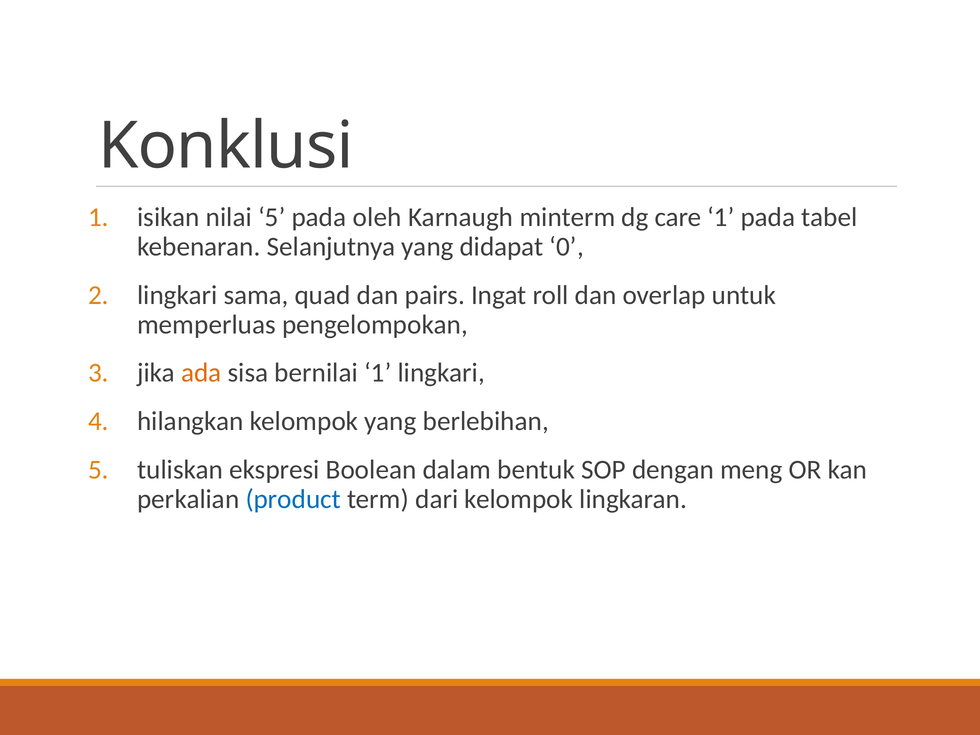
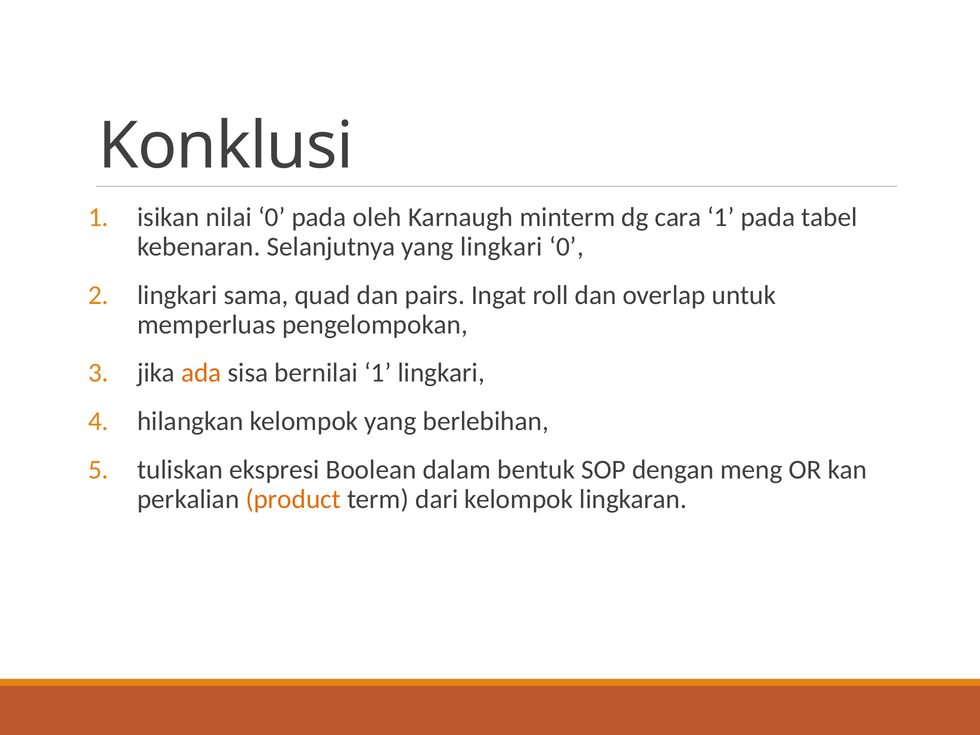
nilai 5: 5 -> 0
care: care -> cara
yang didapat: didapat -> lingkari
product colour: blue -> orange
